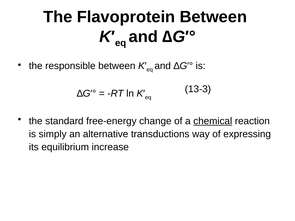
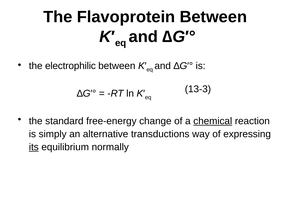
responsible: responsible -> electrophilic
its underline: none -> present
increase: increase -> normally
